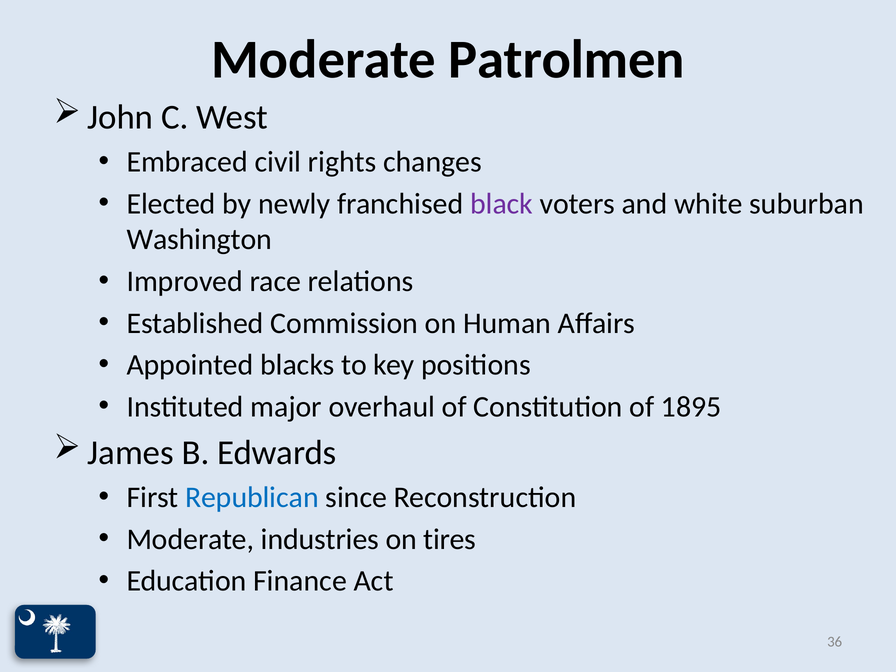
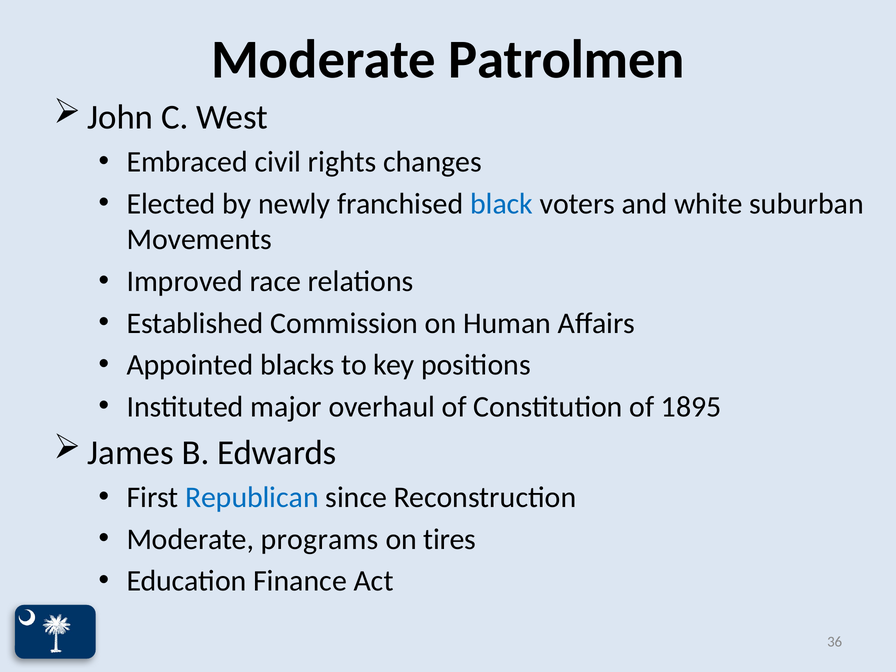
black colour: purple -> blue
Washington: Washington -> Movements
industries: industries -> programs
